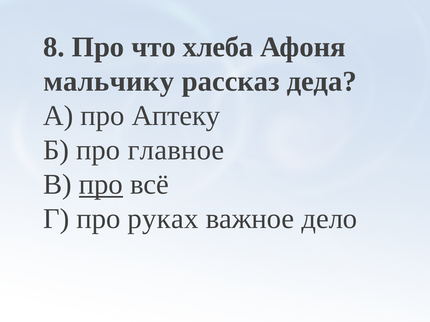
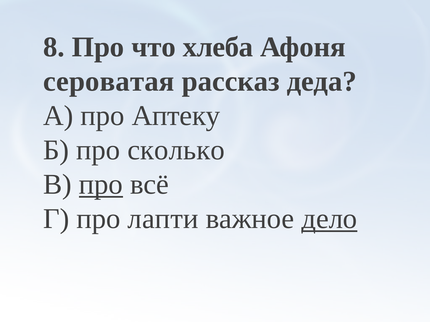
мальчику: мальчику -> сероватая
главное: главное -> сколько
руках: руках -> лапти
дело underline: none -> present
